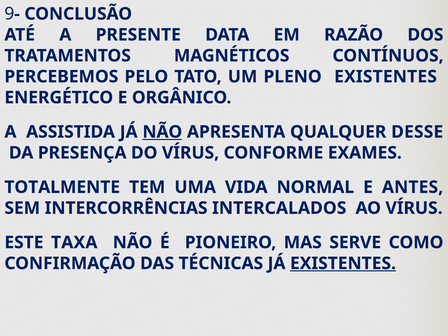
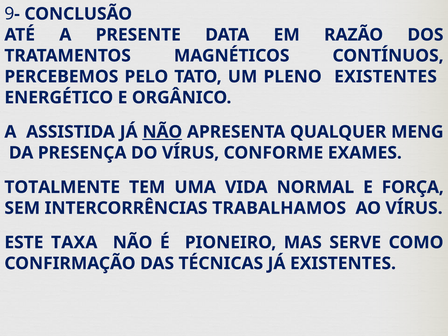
DESSE: DESSE -> MENG
ANTES: ANTES -> FORÇA
INTERCALADOS: INTERCALADOS -> TRABALHAMOS
EXISTENTES at (343, 263) underline: present -> none
